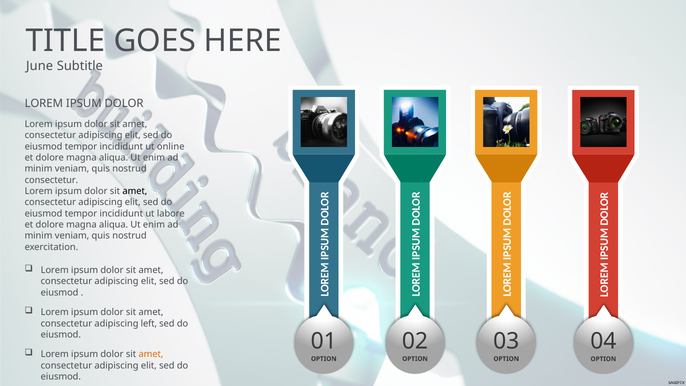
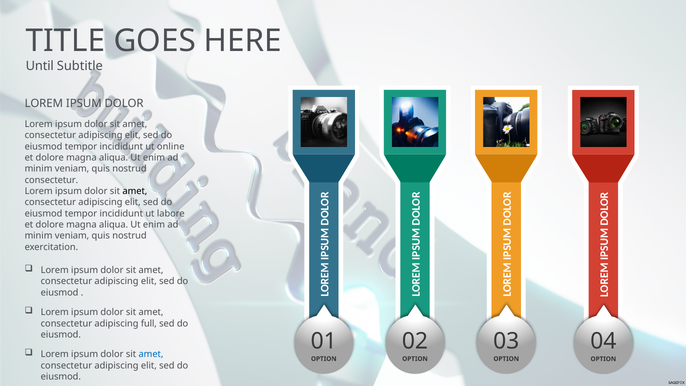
June: June -> Until
left: left -> full
amet at (151, 354) colour: orange -> blue
